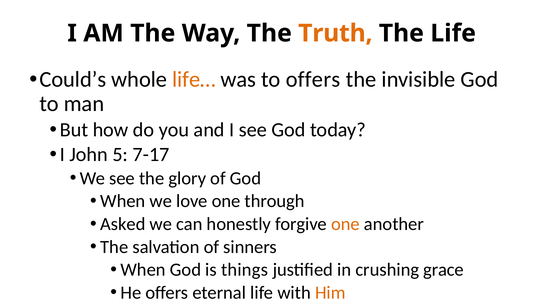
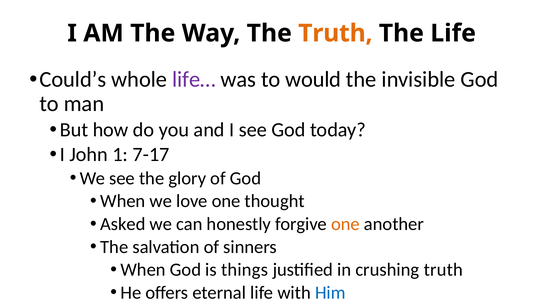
life… colour: orange -> purple
to offers: offers -> would
5: 5 -> 1
through: through -> thought
crushing grace: grace -> truth
Him colour: orange -> blue
